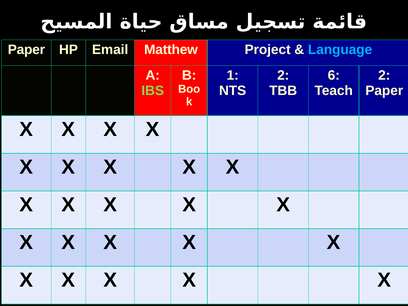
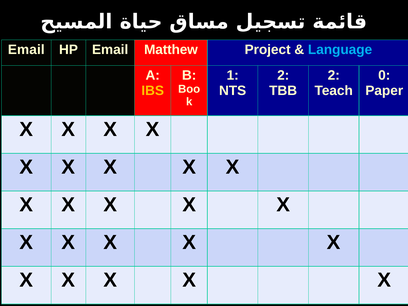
Paper at (26, 50): Paper -> Email
6 at (334, 75): 6 -> 2
2 at (384, 75): 2 -> 0
IBS colour: light green -> yellow
